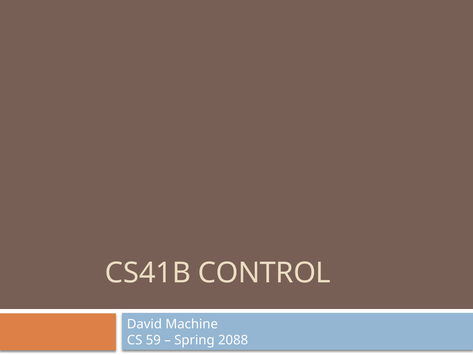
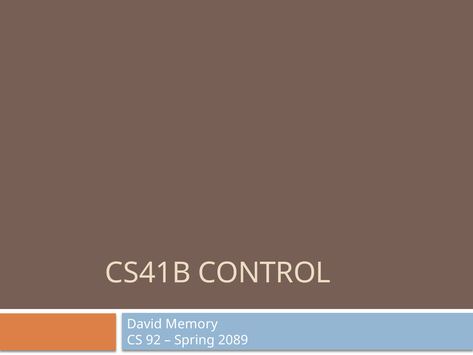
Machine: Machine -> Memory
59: 59 -> 92
2088: 2088 -> 2089
